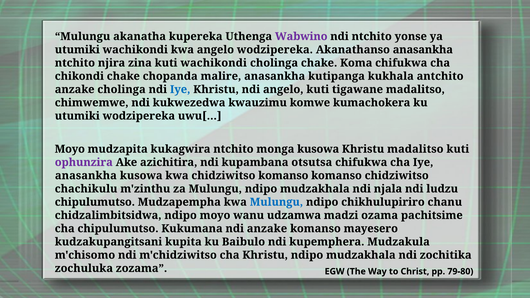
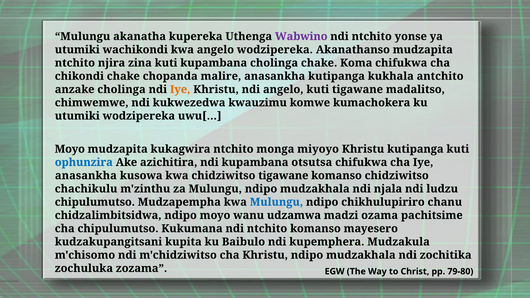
Akanathanso anasankha: anasankha -> mudzapita
kuti wachikondi: wachikondi -> kupambana
Iye at (180, 89) colour: blue -> orange
monga kusowa: kusowa -> miyoyo
Khristu madalitso: madalitso -> kutipanga
ophunzira colour: purple -> blue
chidziwitso komanso: komanso -> tigawane
Kukumana ndi anzake: anzake -> ntchito
